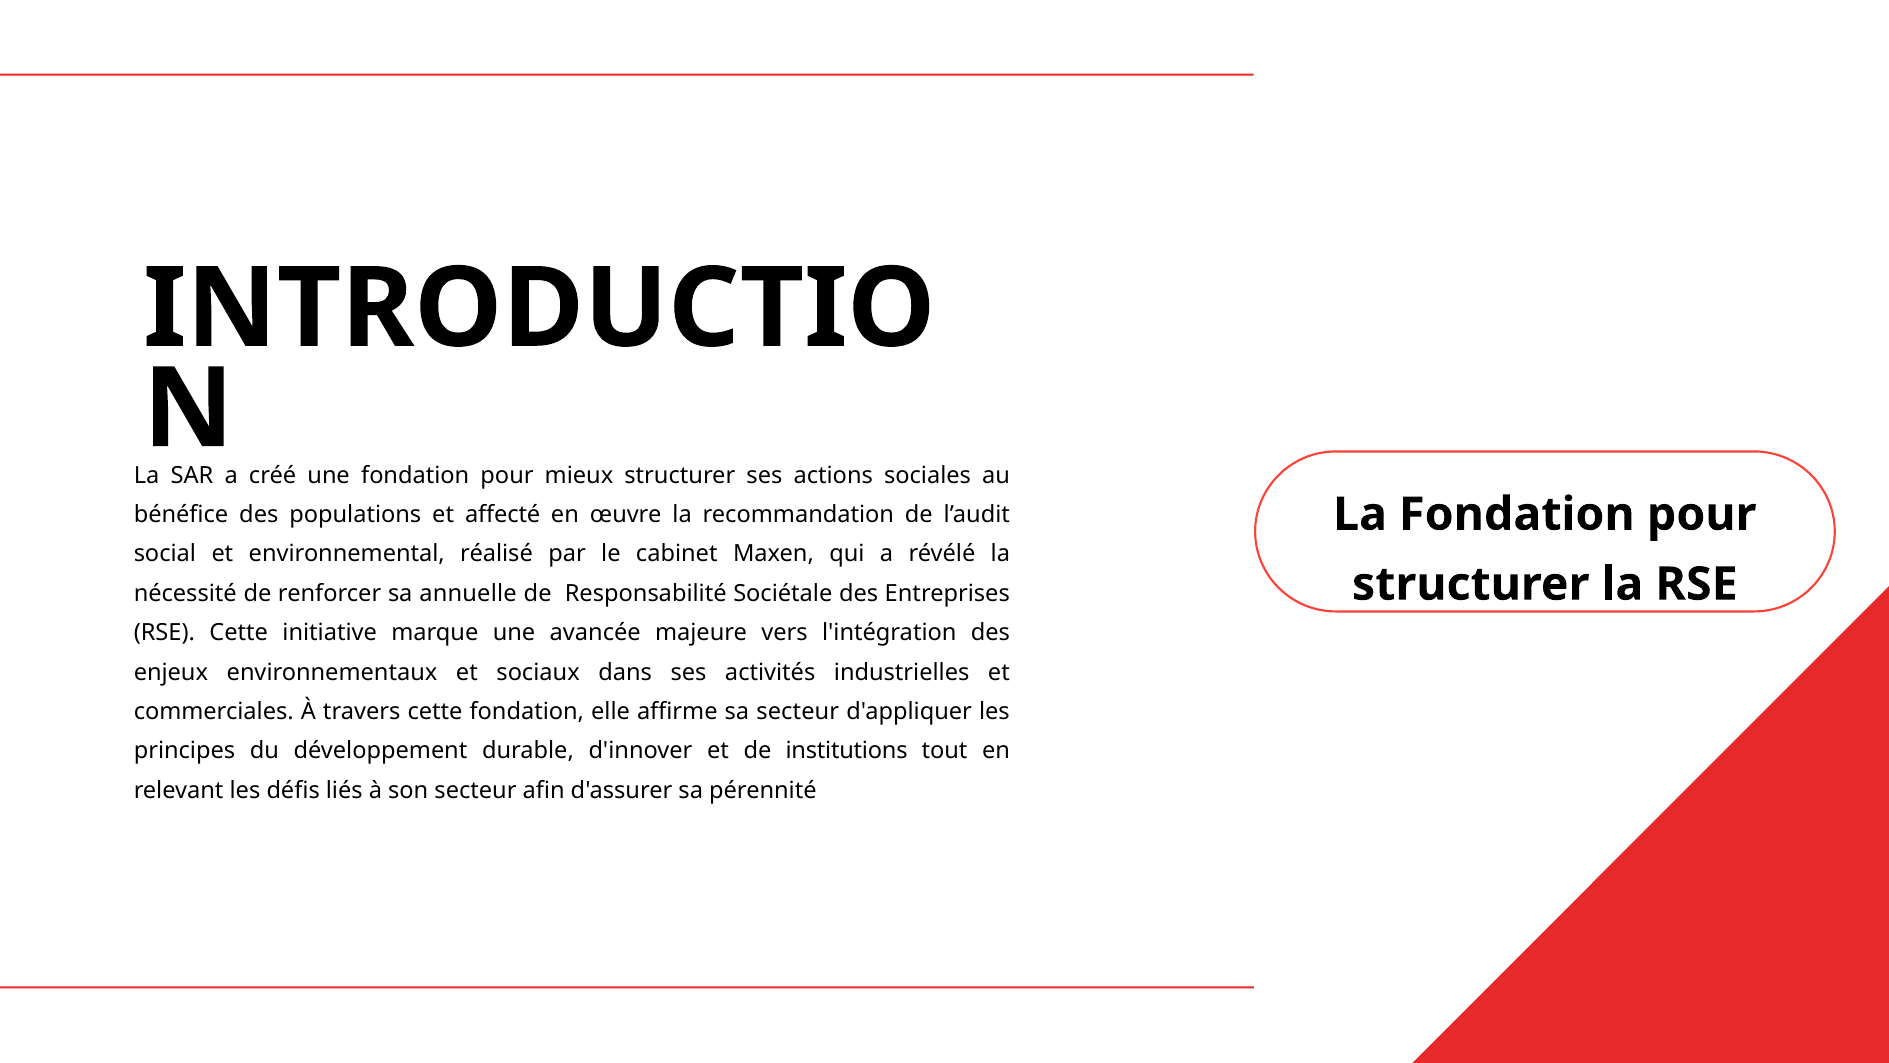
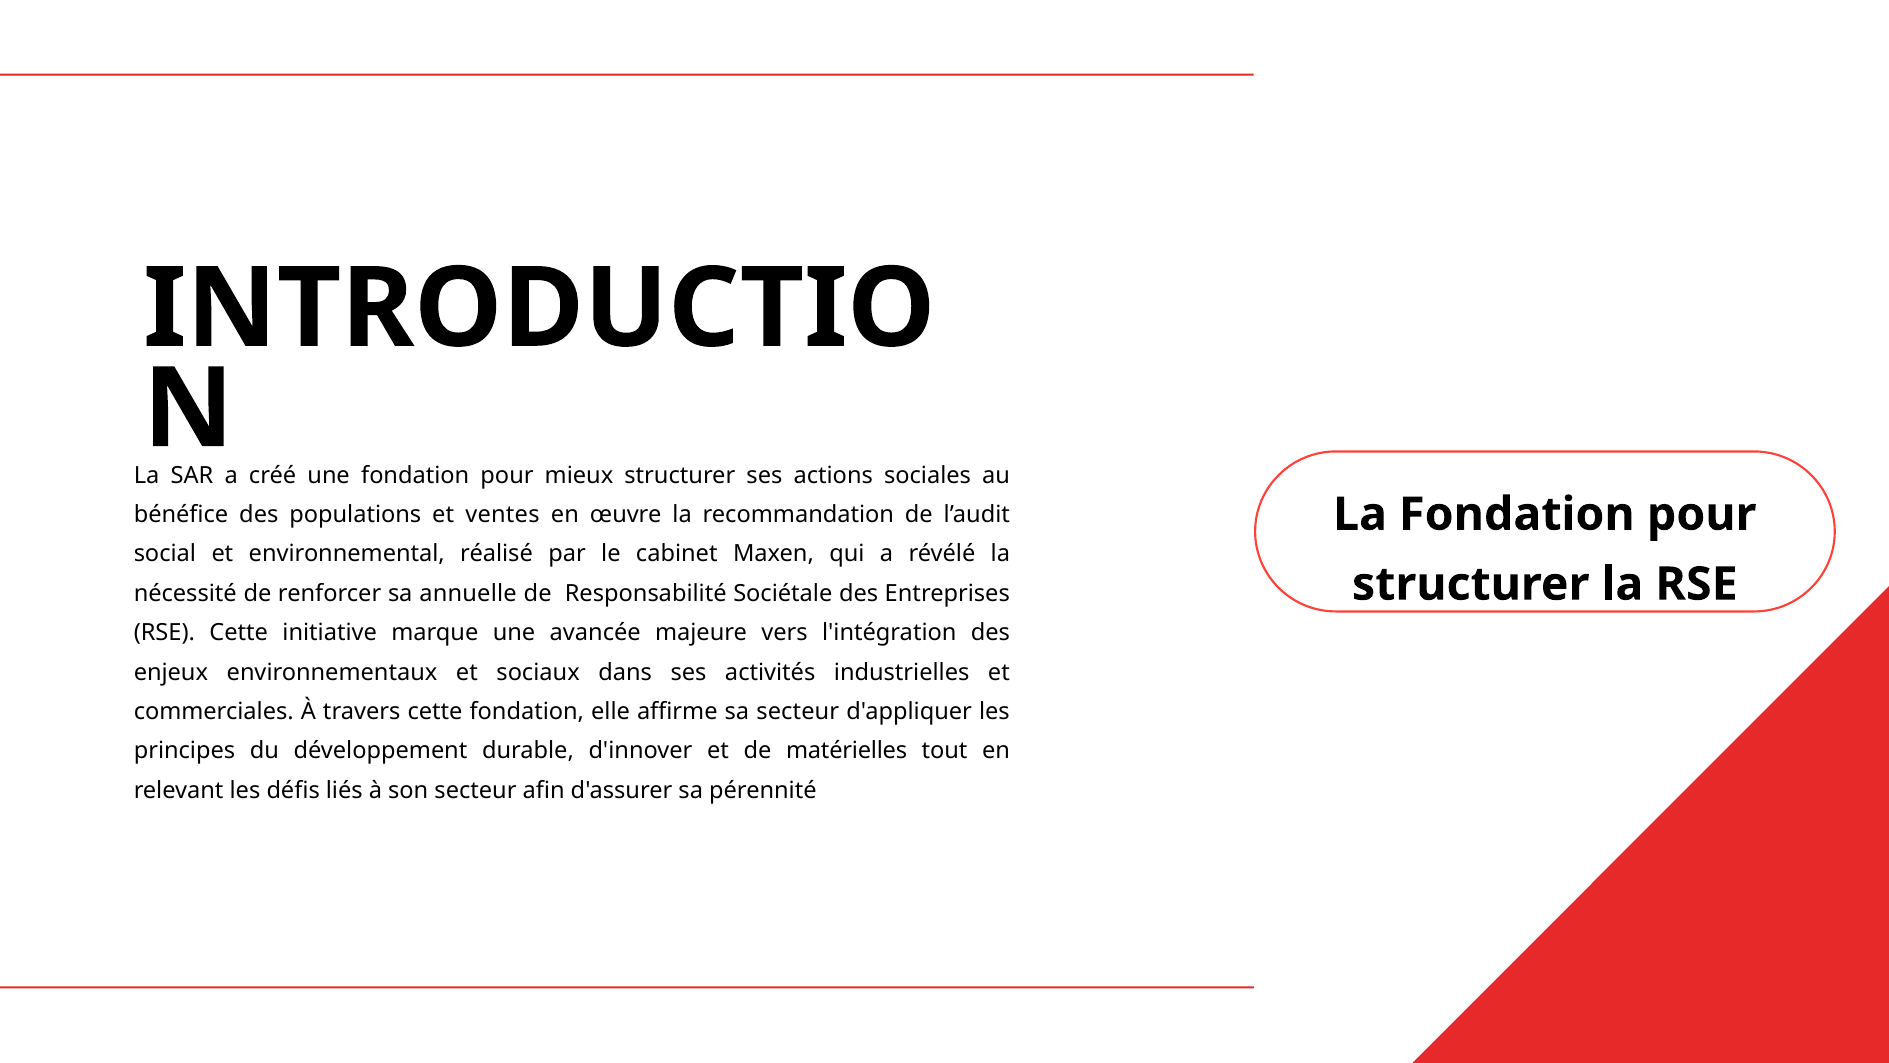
affecté: affecté -> ventes
institutions: institutions -> matérielles
